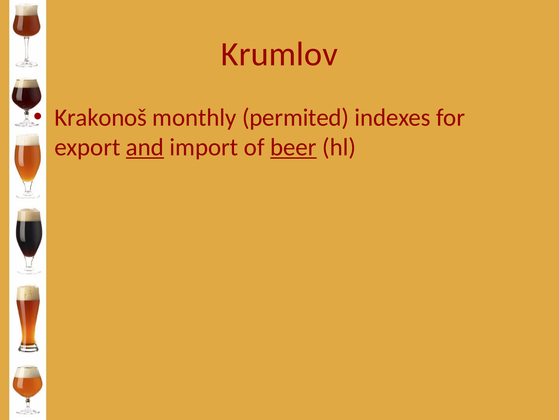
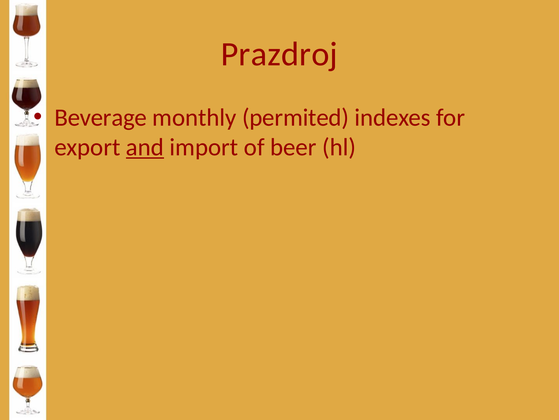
Krumlov: Krumlov -> Prazdroj
Krakonoš: Krakonoš -> Beverage
beer underline: present -> none
